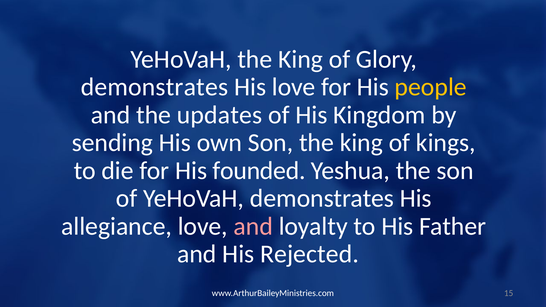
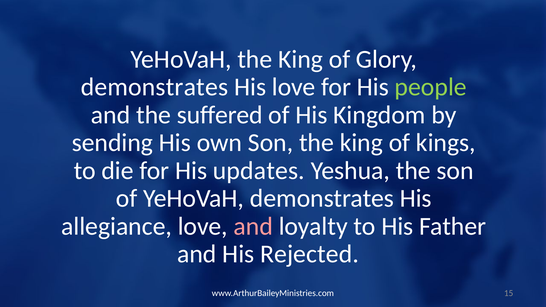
people colour: yellow -> light green
updates: updates -> suffered
founded: founded -> updates
